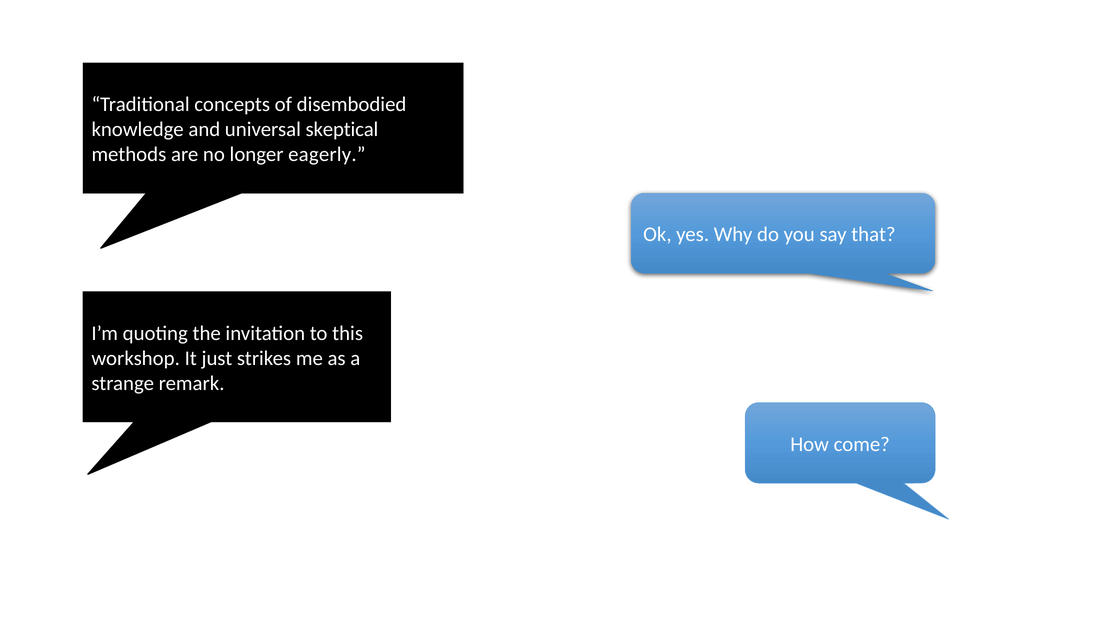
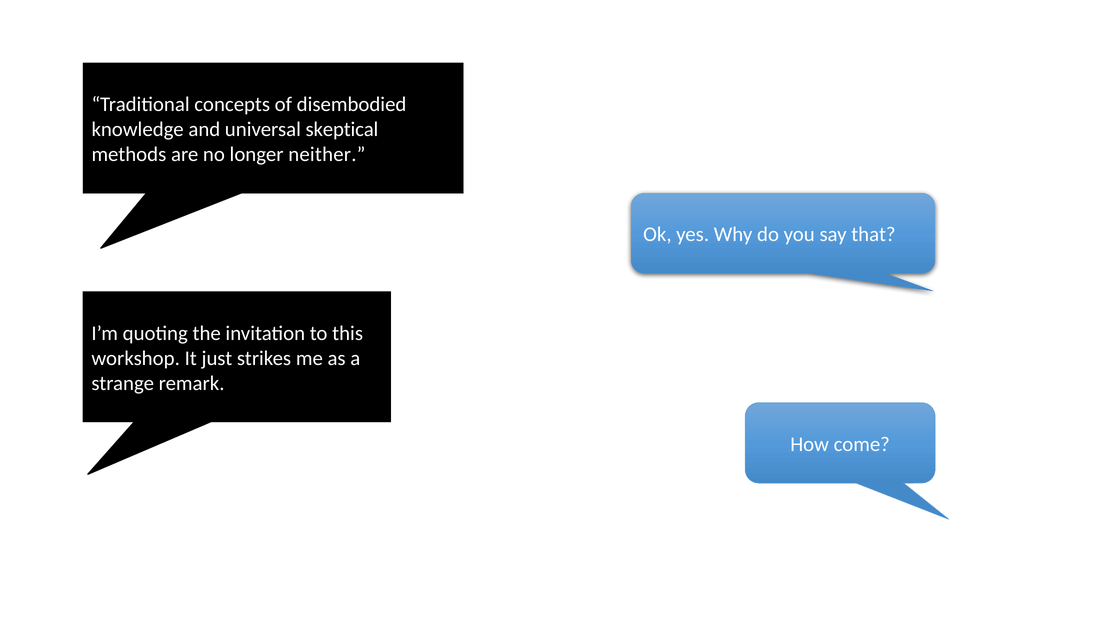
eagerly: eagerly -> neither
